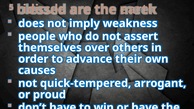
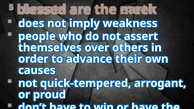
ridicule: ridicule -> threats
